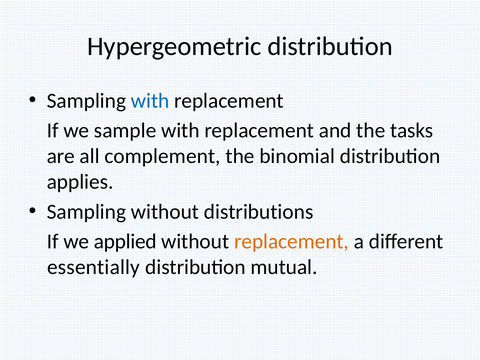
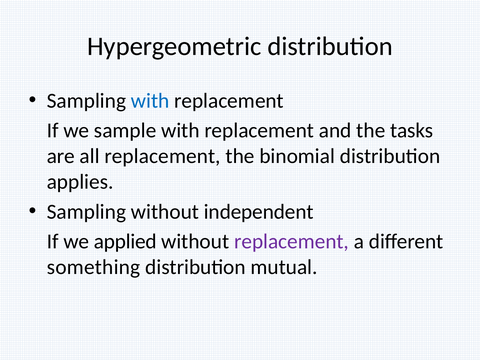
all complement: complement -> replacement
distributions: distributions -> independent
replacement at (291, 242) colour: orange -> purple
essentially: essentially -> something
